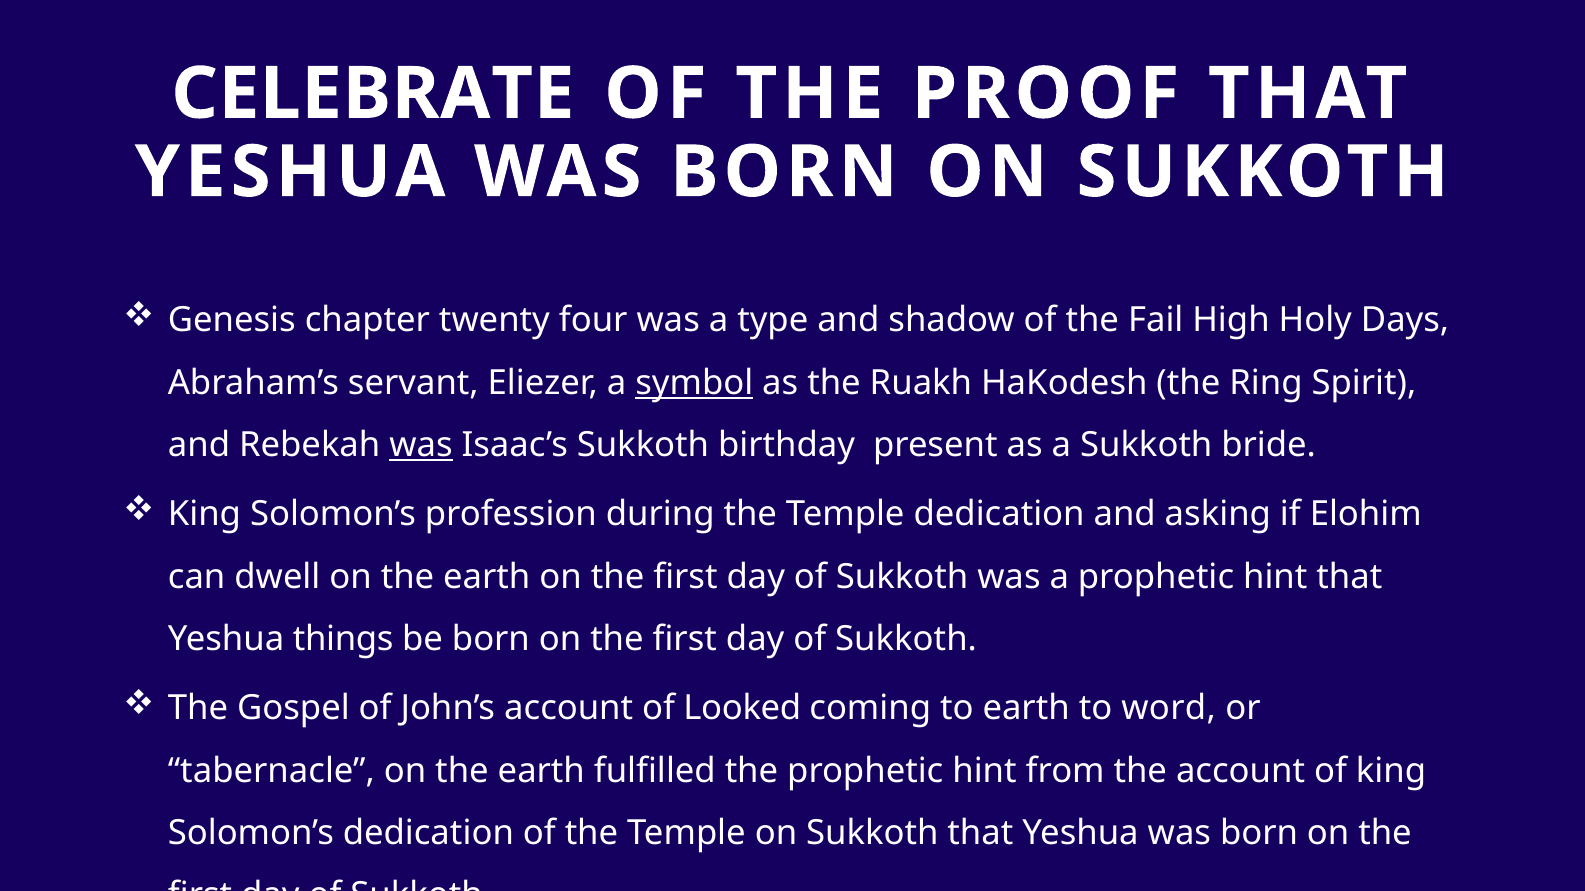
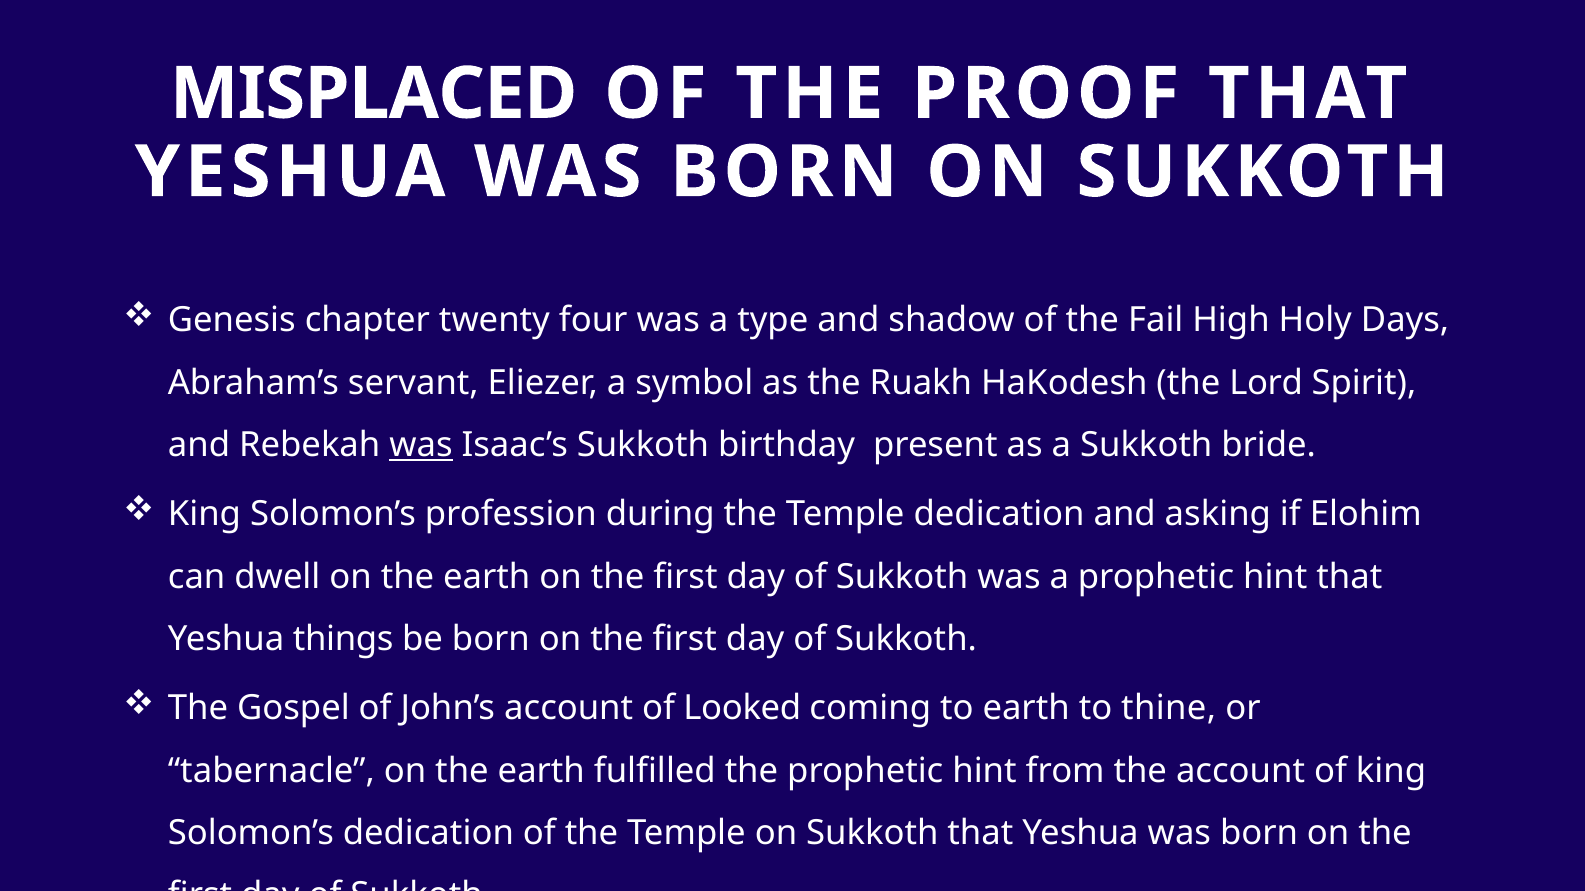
CELEBRATE: CELEBRATE -> MISPLACED
symbol underline: present -> none
Ring: Ring -> Lord
word: word -> thine
